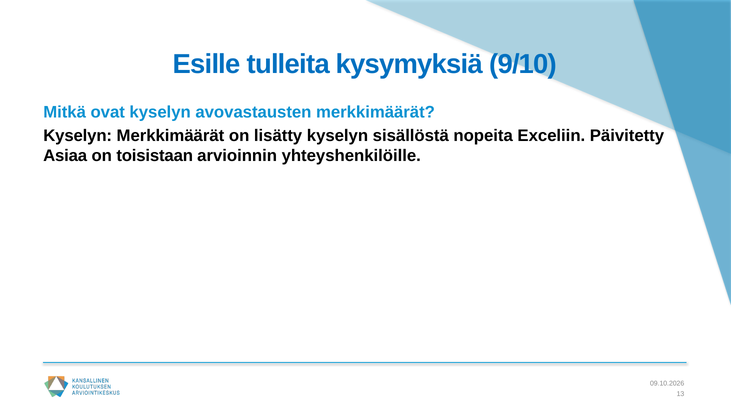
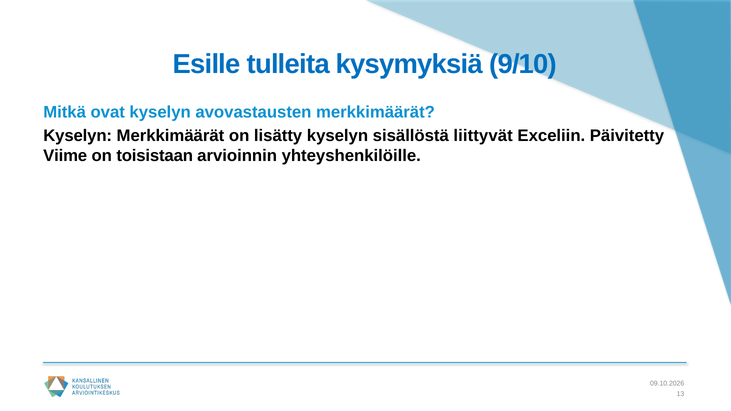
nopeita: nopeita -> liittyvät
Asiaa: Asiaa -> Viime
